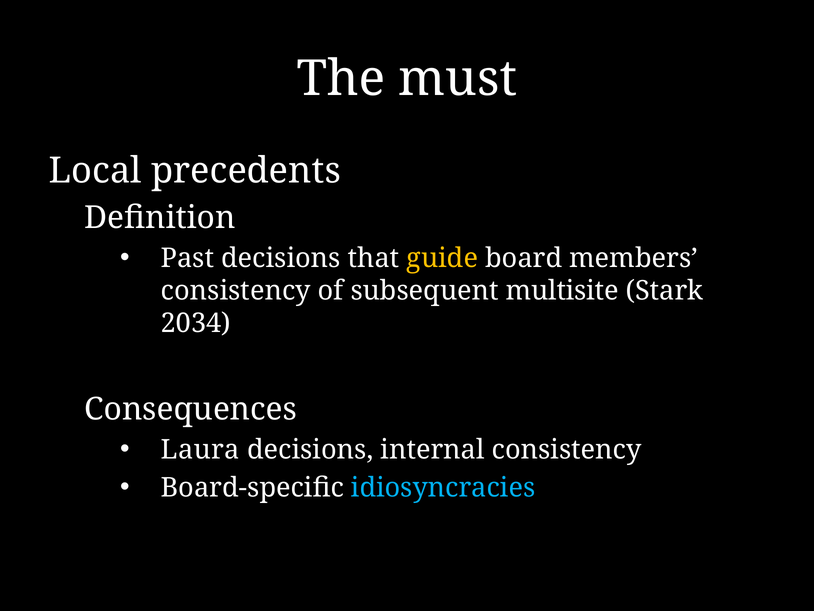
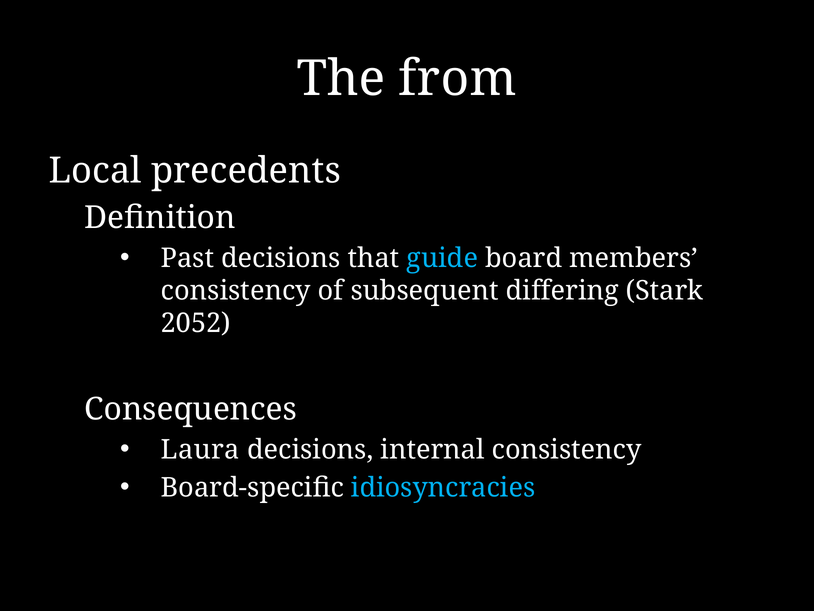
must: must -> from
guide colour: yellow -> light blue
multisite: multisite -> differing
2034: 2034 -> 2052
